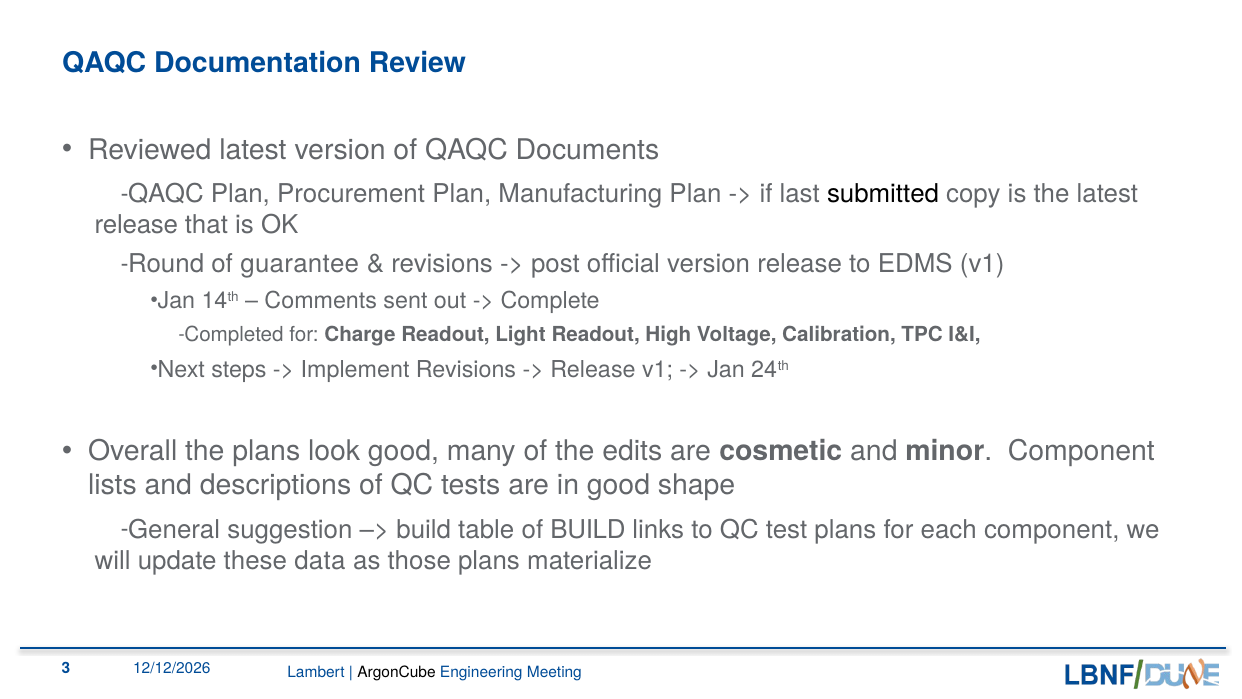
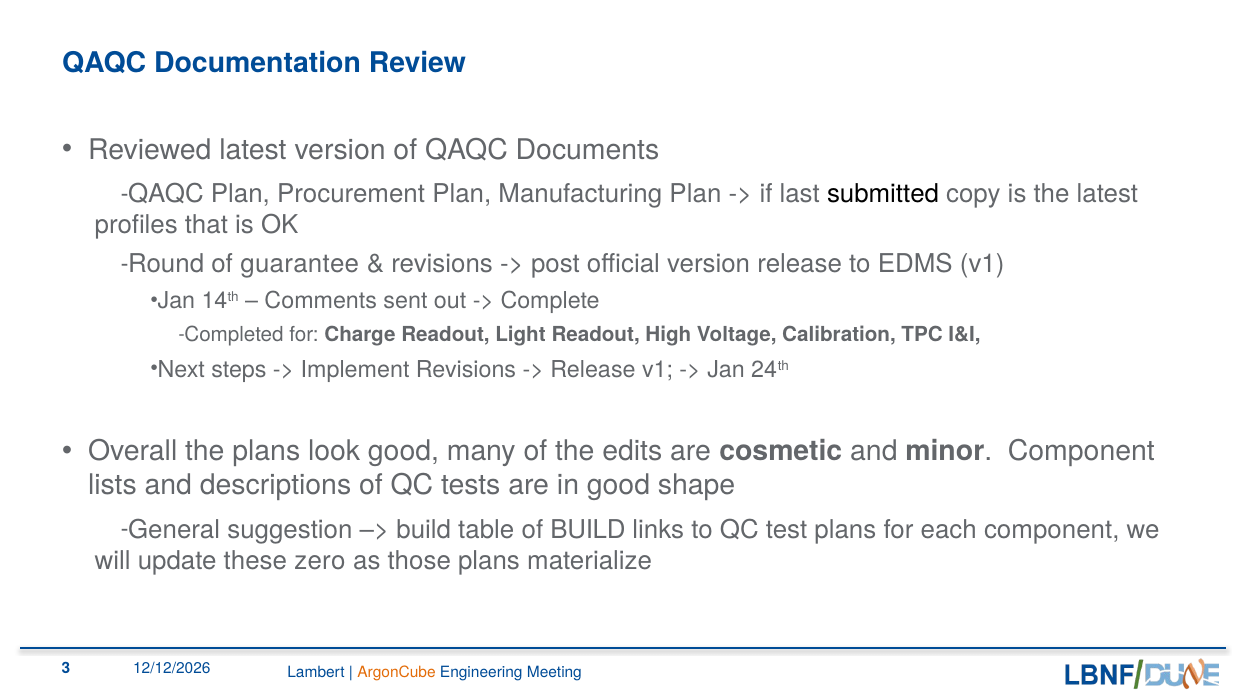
release at (136, 225): release -> profiles
data: data -> zero
ArgonCube colour: black -> orange
